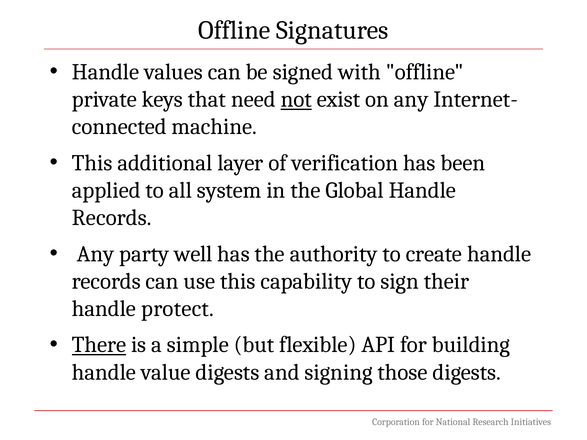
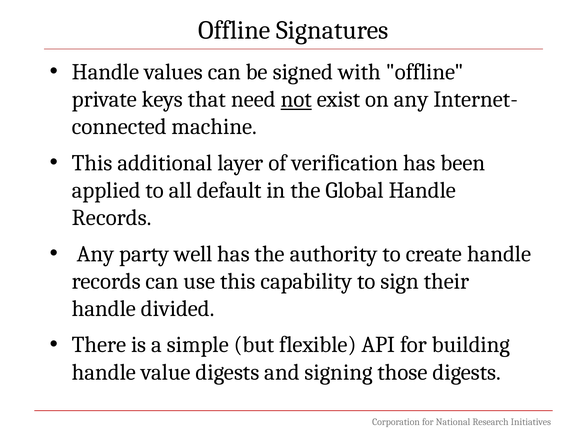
system: system -> default
protect: protect -> divided
There underline: present -> none
